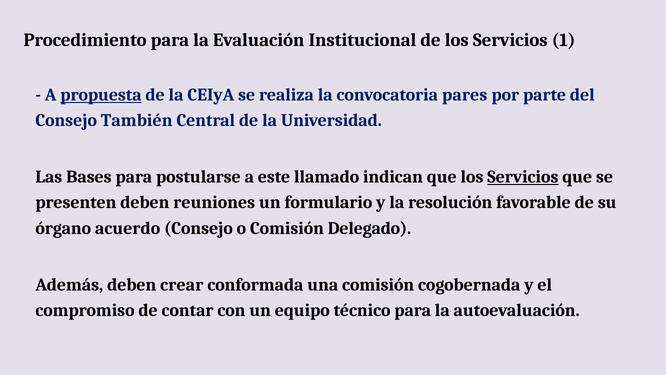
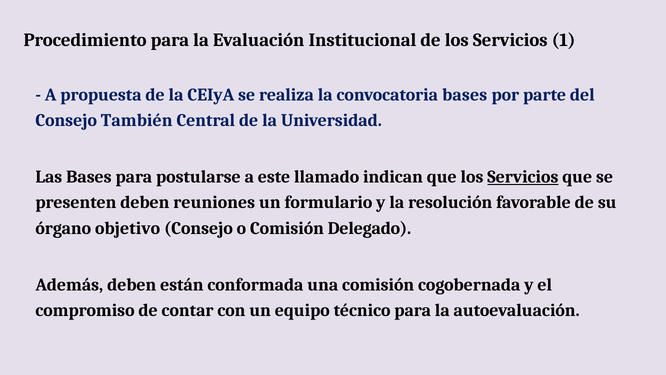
propuesta underline: present -> none
convocatoria pares: pares -> bases
acuerdo: acuerdo -> objetivo
crear: crear -> están
